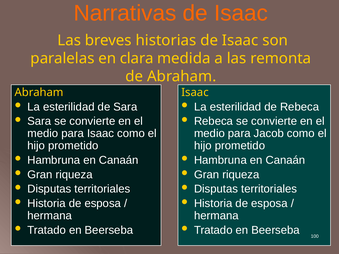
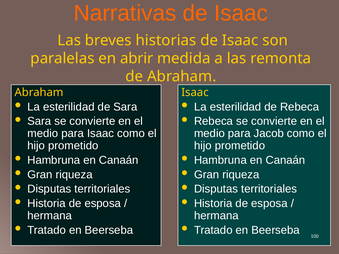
clara: clara -> abrir
